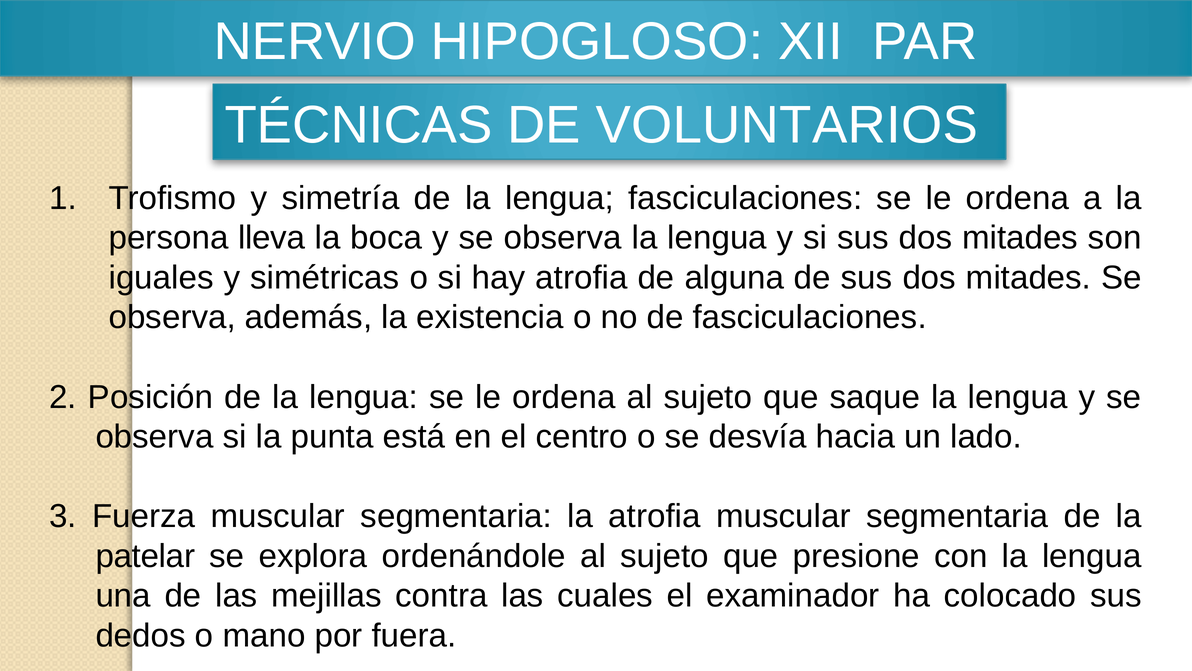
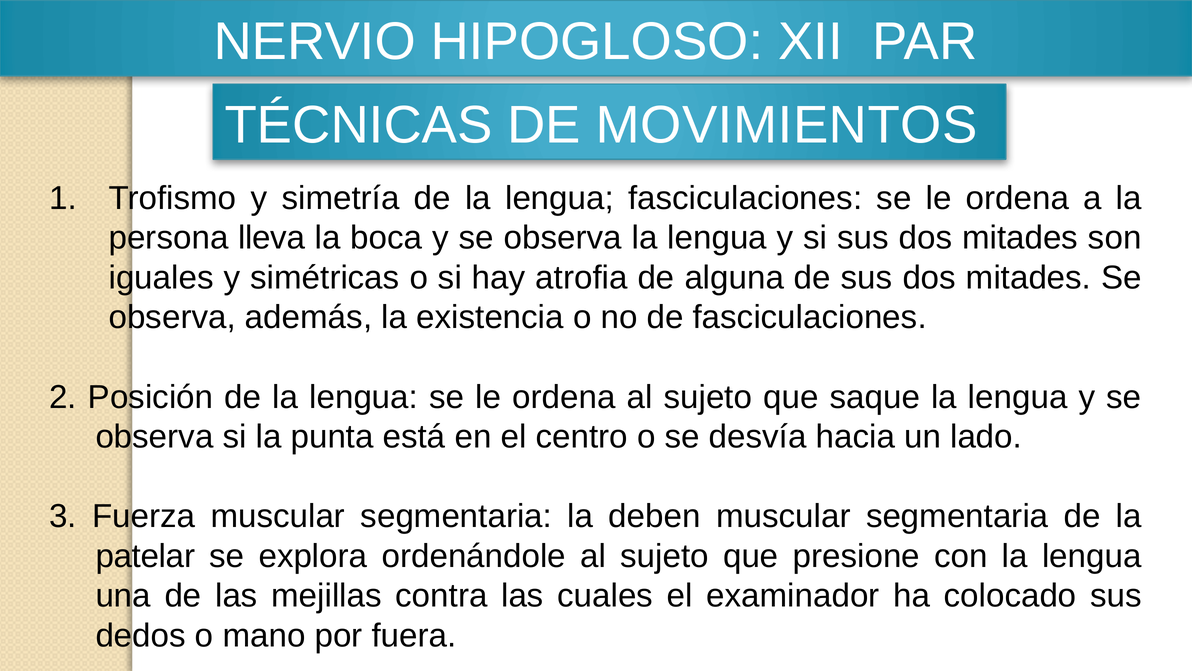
VOLUNTARIOS: VOLUNTARIOS -> MOVIMIENTOS
la atrofia: atrofia -> deben
